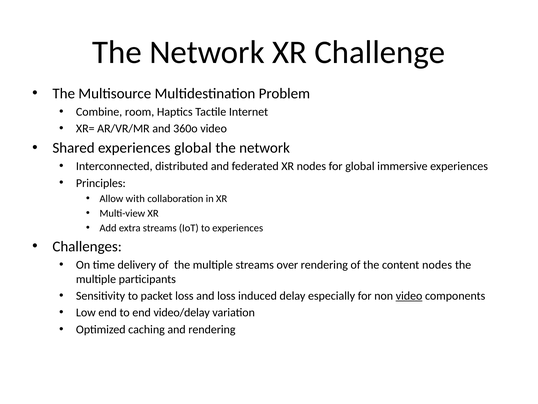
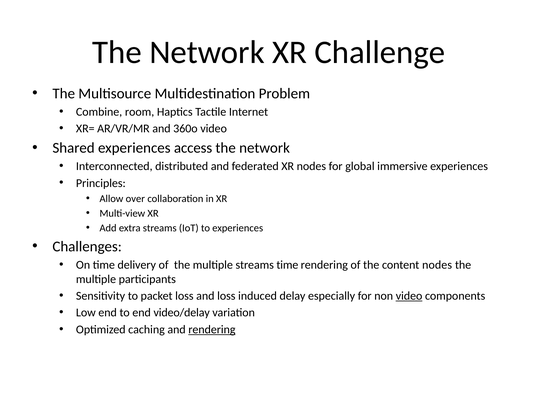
experiences global: global -> access
with: with -> over
streams over: over -> time
rendering at (212, 329) underline: none -> present
